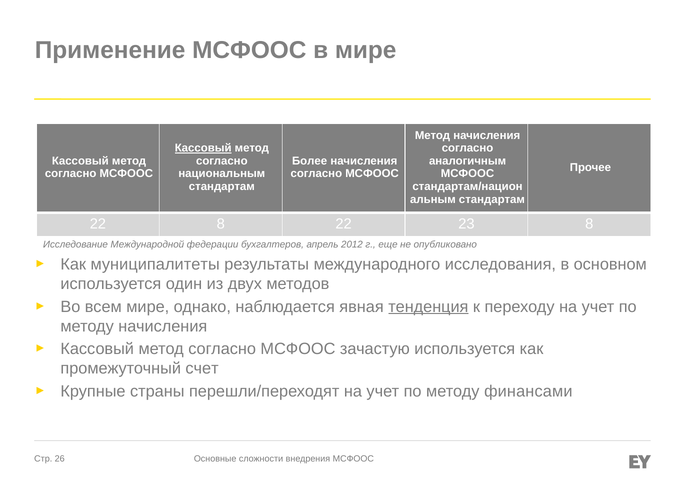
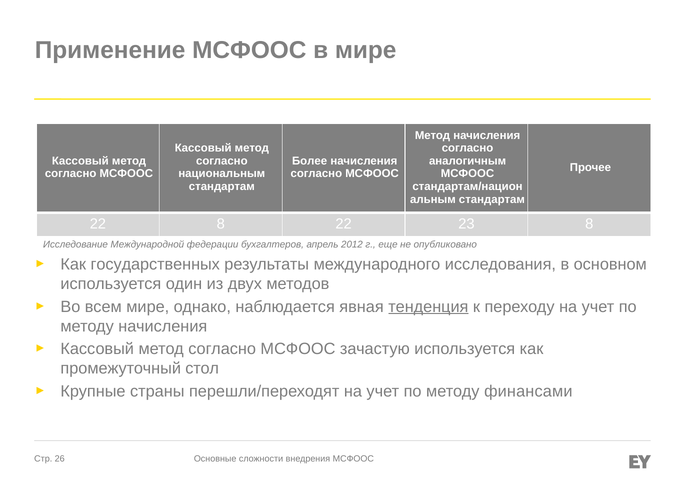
Кассовый at (203, 148) underline: present -> none
муниципалитеты: муниципалитеты -> государственных
счет: счет -> стол
